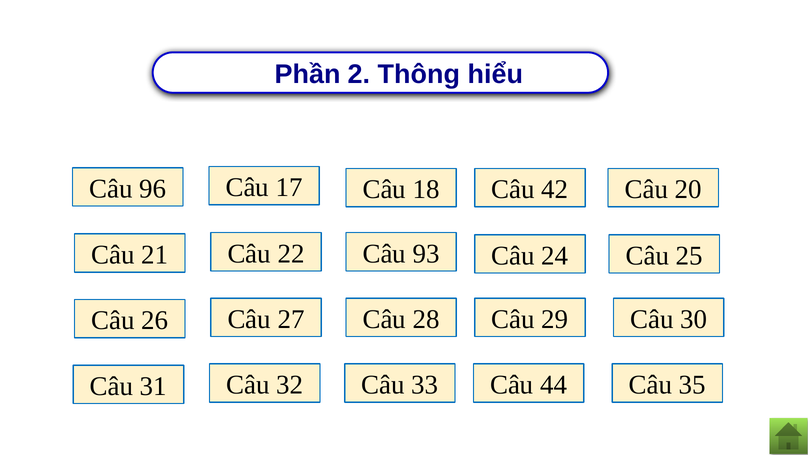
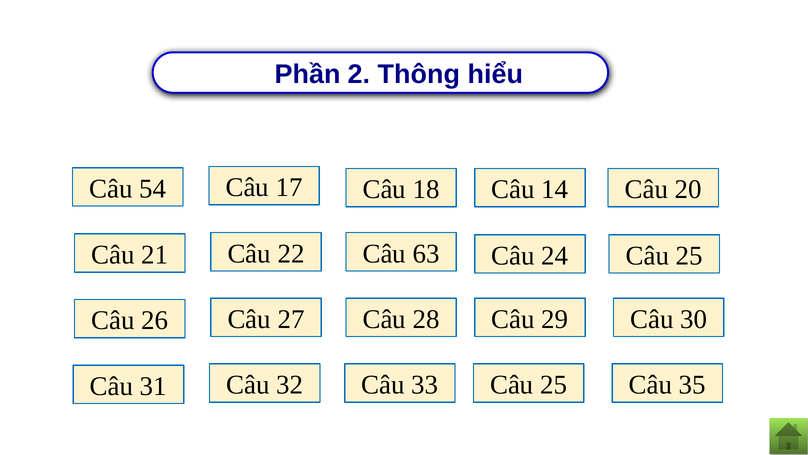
96: 96 -> 54
42: 42 -> 14
93: 93 -> 63
33 Câu 44: 44 -> 25
